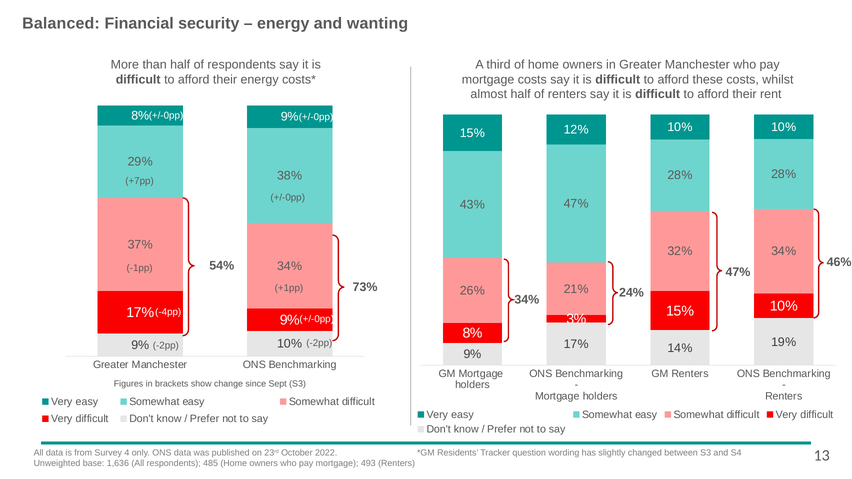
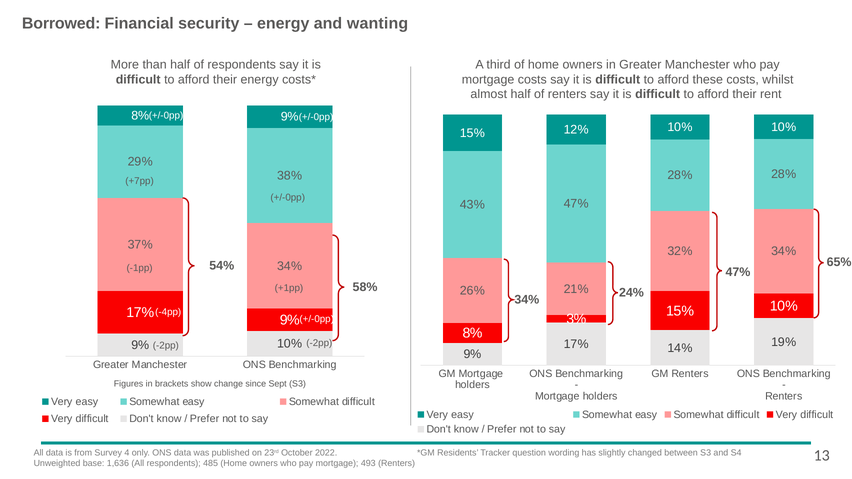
Balanced: Balanced -> Borrowed
46%: 46% -> 65%
73%: 73% -> 58%
